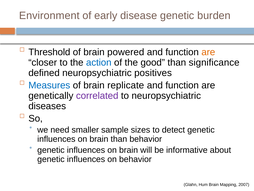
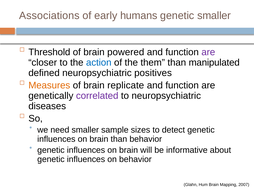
Environment: Environment -> Associations
disease: disease -> humans
genetic burden: burden -> smaller
are at (208, 52) colour: orange -> purple
good: good -> them
significance: significance -> manipulated
Measures colour: blue -> orange
